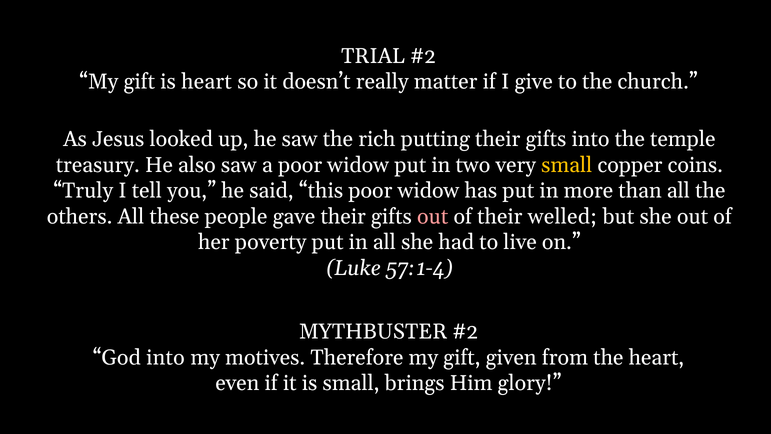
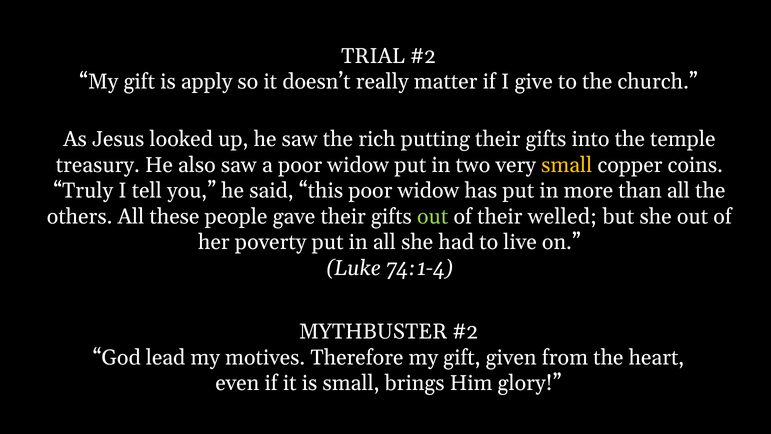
is heart: heart -> apply
out at (433, 216) colour: pink -> light green
57:1-4: 57:1-4 -> 74:1-4
God into: into -> lead
